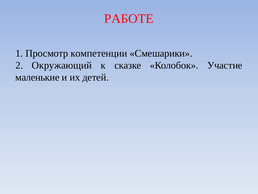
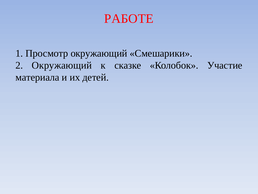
Просмотр компетенции: компетенции -> окружающий
маленькие: маленькие -> материала
